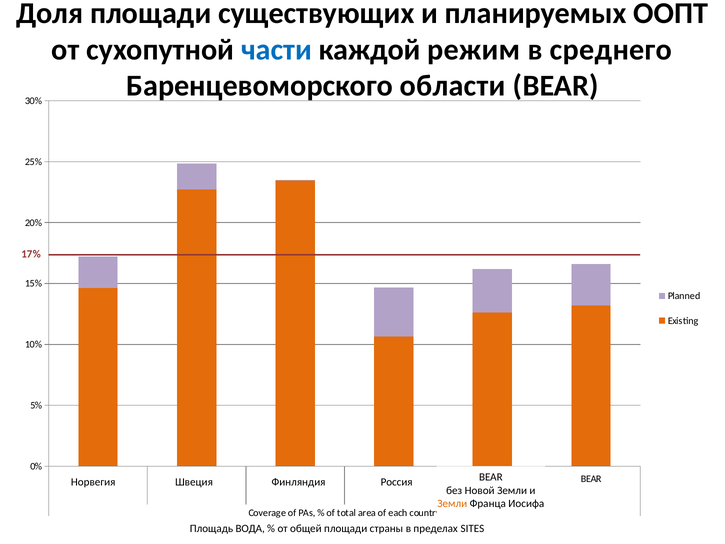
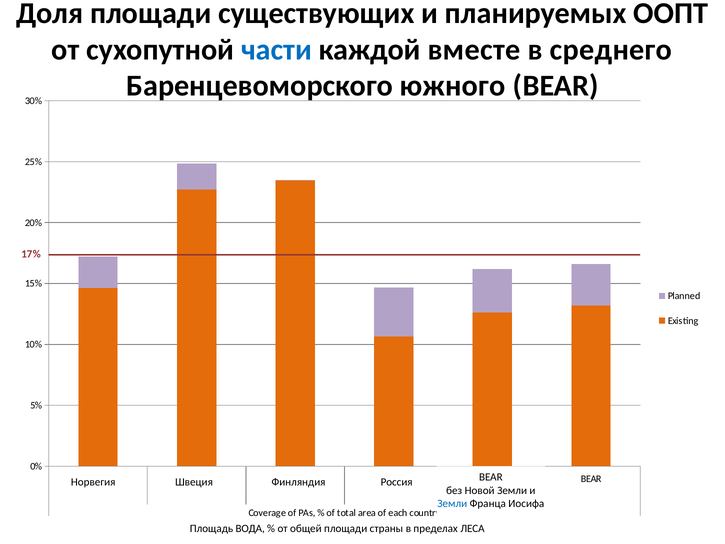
режим: режим -> вместе
области: области -> южного
Земли at (452, 504) colour: orange -> blue
SITES: SITES -> ЛЕСА
